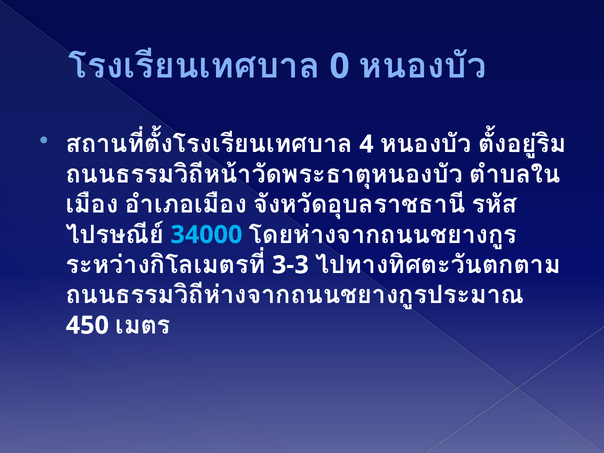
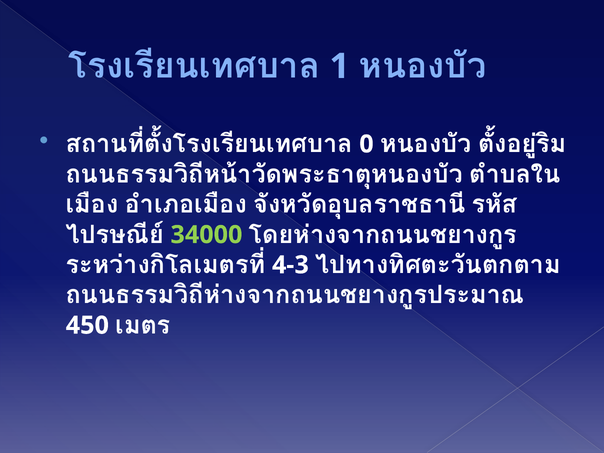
0: 0 -> 1
4: 4 -> 0
34000 colour: light blue -> light green
3-3: 3-3 -> 4-3
